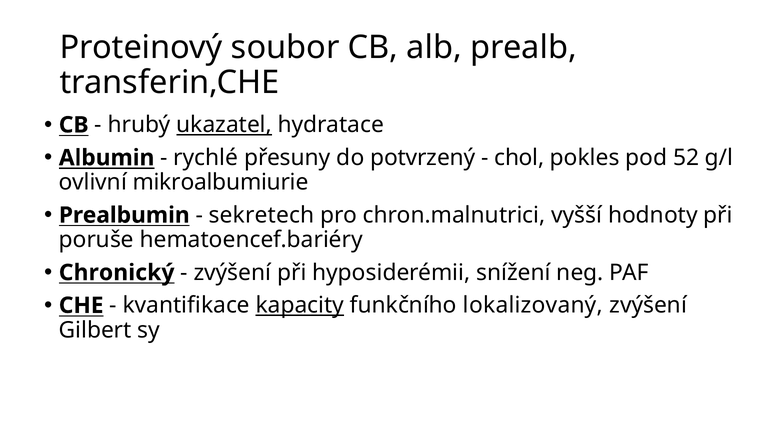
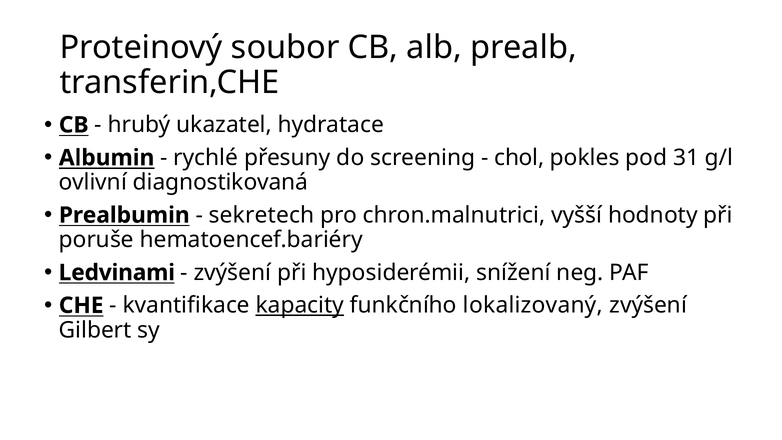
ukazatel underline: present -> none
potvrzený: potvrzený -> screening
52: 52 -> 31
mikroalbumiurie: mikroalbumiurie -> diagnostikovaná
Chronický: Chronický -> Ledvinami
